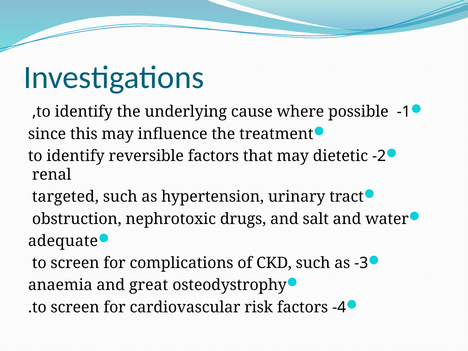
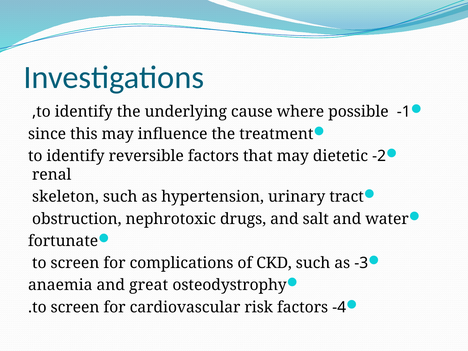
targeted: targeted -> skeleton
adequate: adequate -> fortunate
